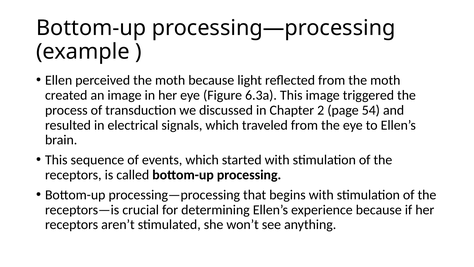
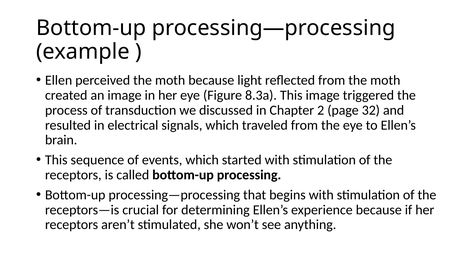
6.3a: 6.3a -> 8.3a
54: 54 -> 32
